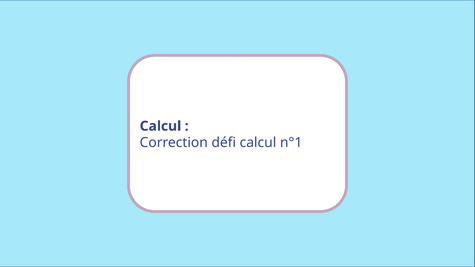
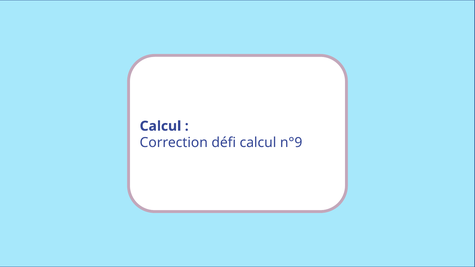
n°1: n°1 -> n°9
